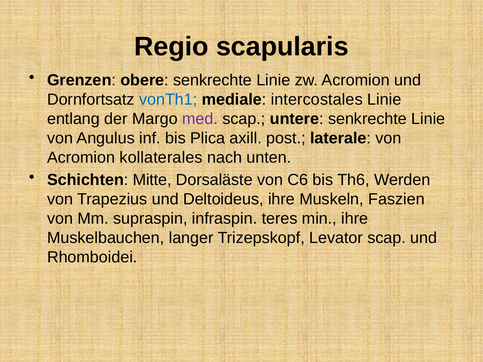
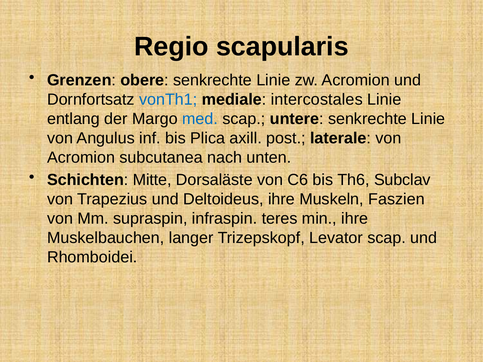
med colour: purple -> blue
kollaterales: kollaterales -> subcutanea
Werden: Werden -> Subclav
